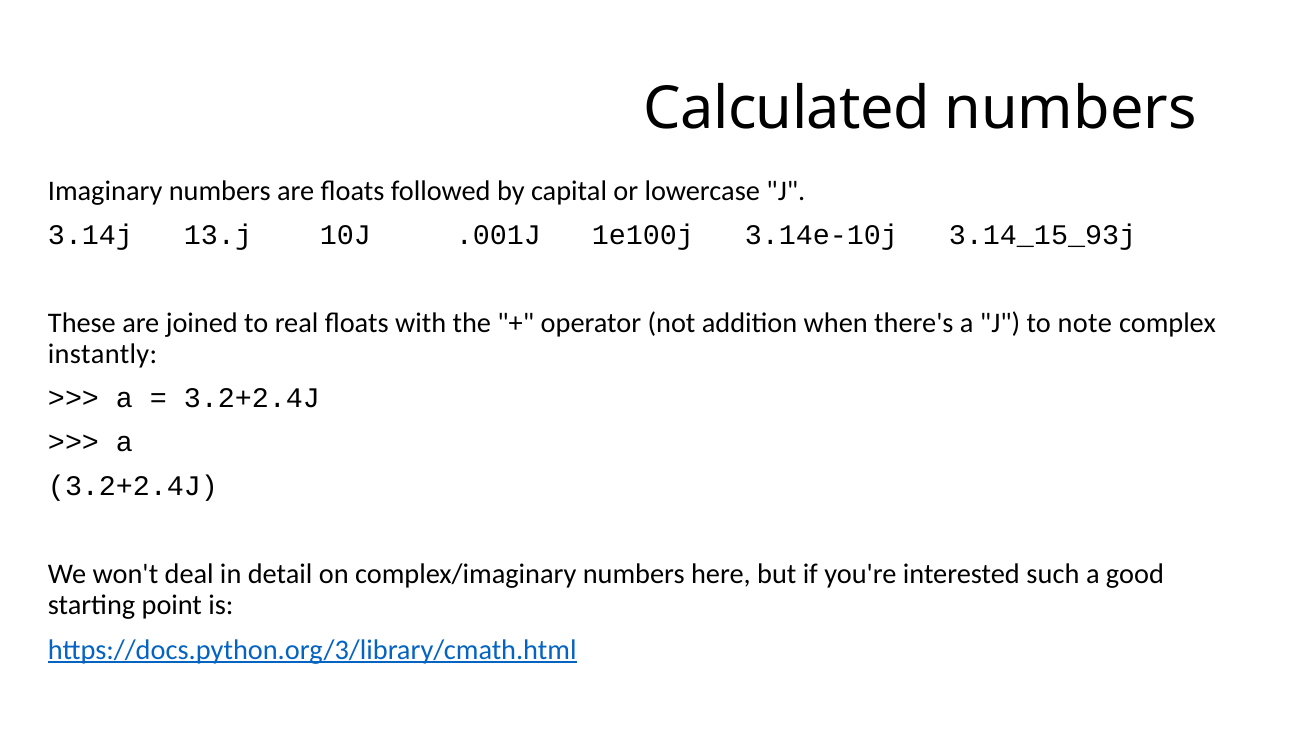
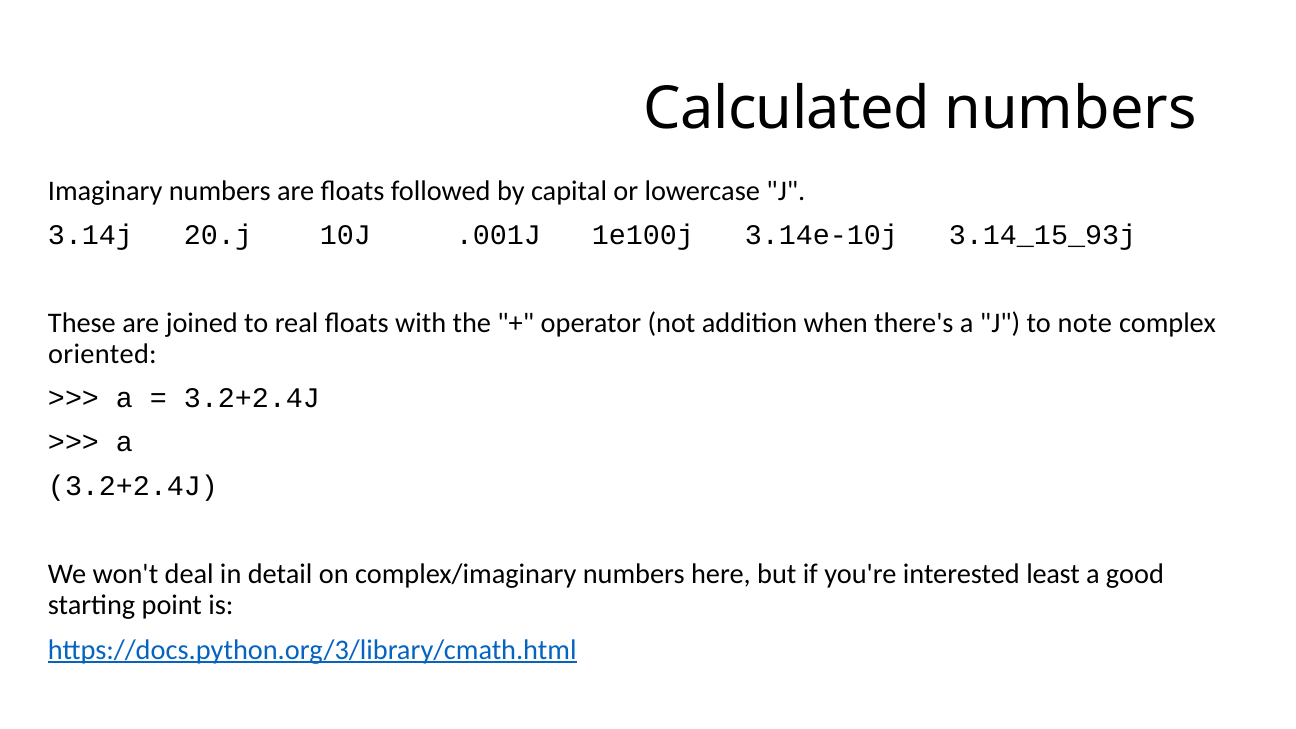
13.j: 13.j -> 20.j
instantly: instantly -> oriented
such: such -> least
